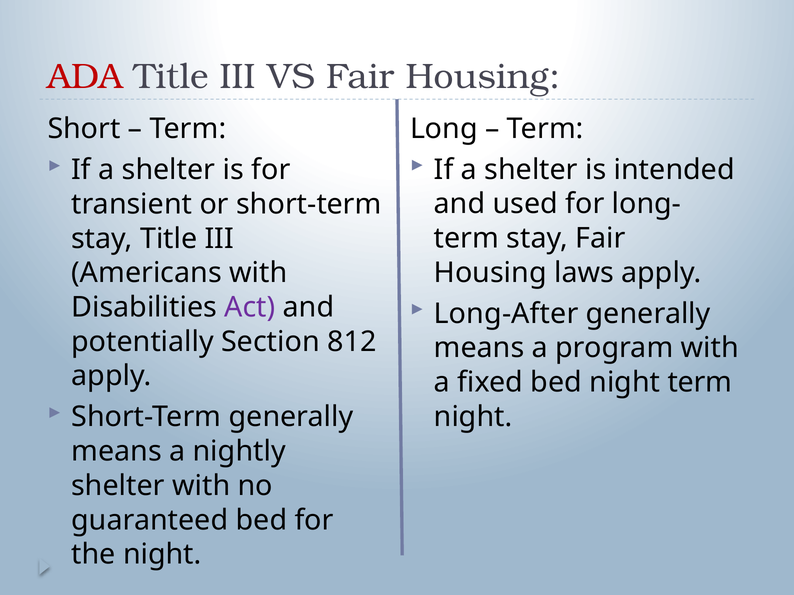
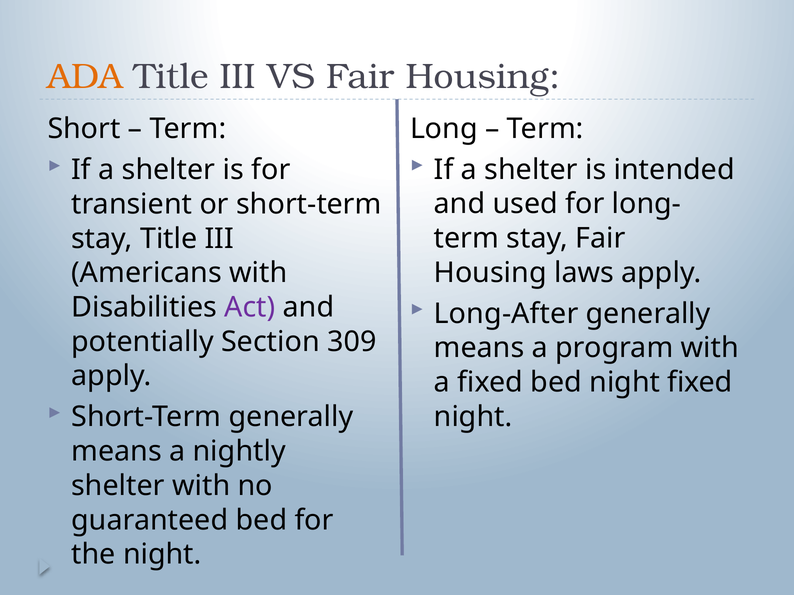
ADA colour: red -> orange
812: 812 -> 309
night term: term -> fixed
